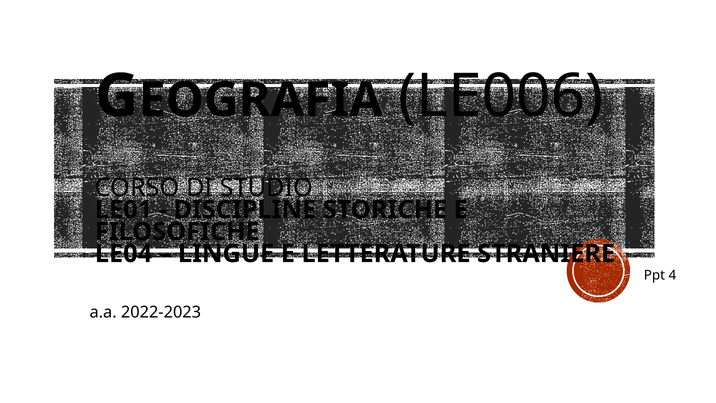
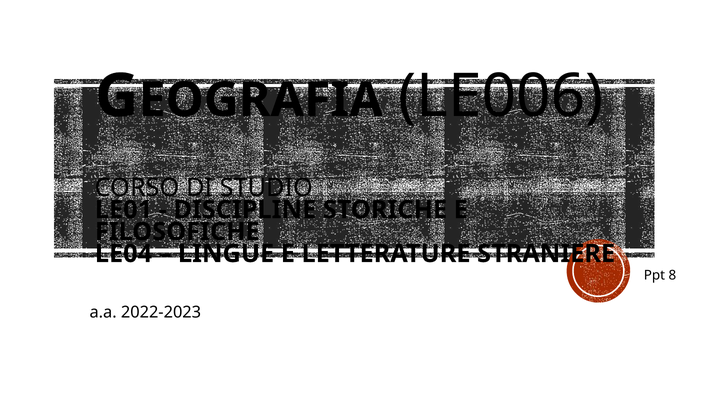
4: 4 -> 8
